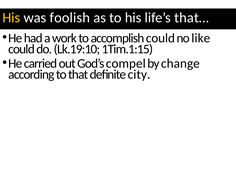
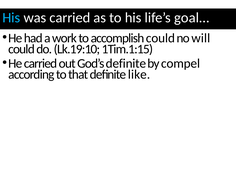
His at (11, 18) colour: yellow -> light blue
was foolish: foolish -> carried
that…: that… -> goal…
no like: like -> will
God’s compel: compel -> definite
by change: change -> compel
definite city: city -> like
